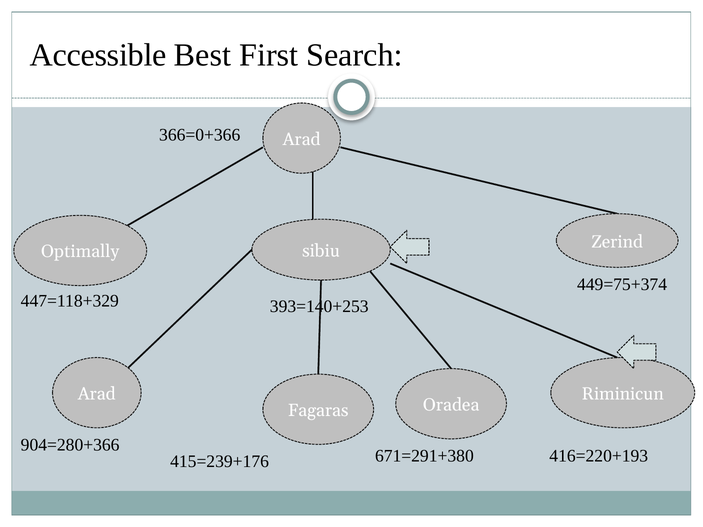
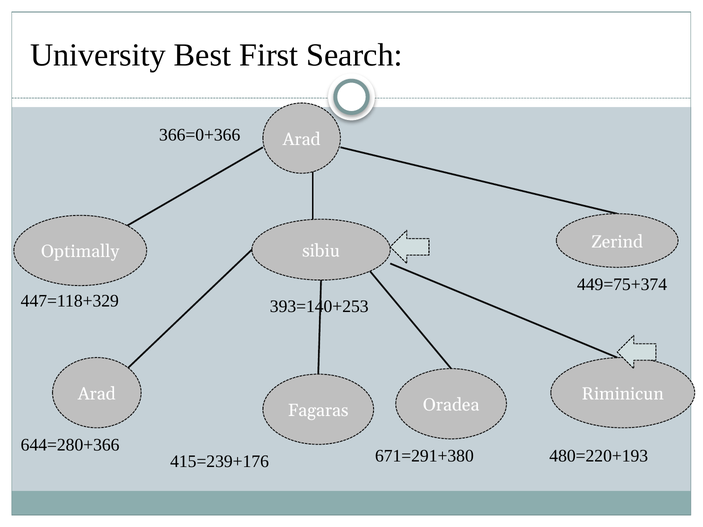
Accessible: Accessible -> University
904=280+366: 904=280+366 -> 644=280+366
416=220+193: 416=220+193 -> 480=220+193
